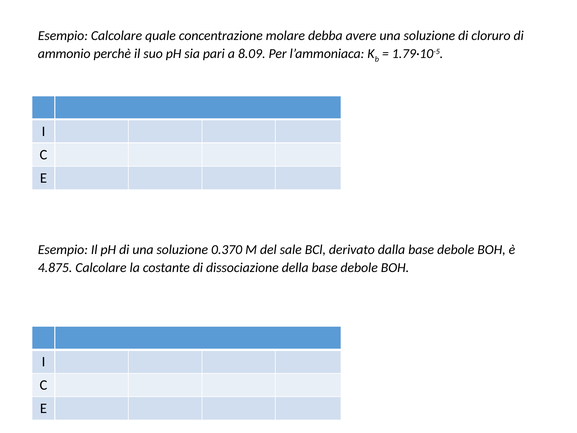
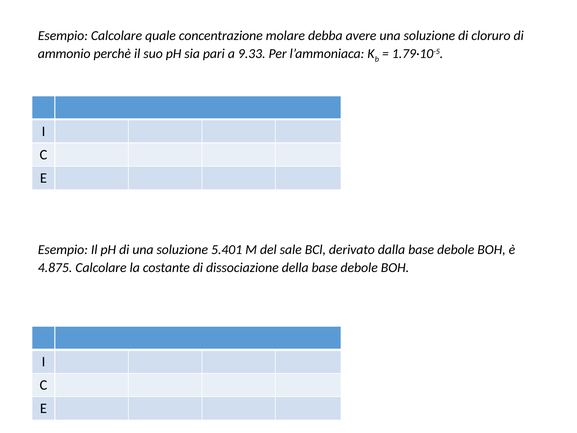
8.09: 8.09 -> 9.33
0.370: 0.370 -> 5.401
